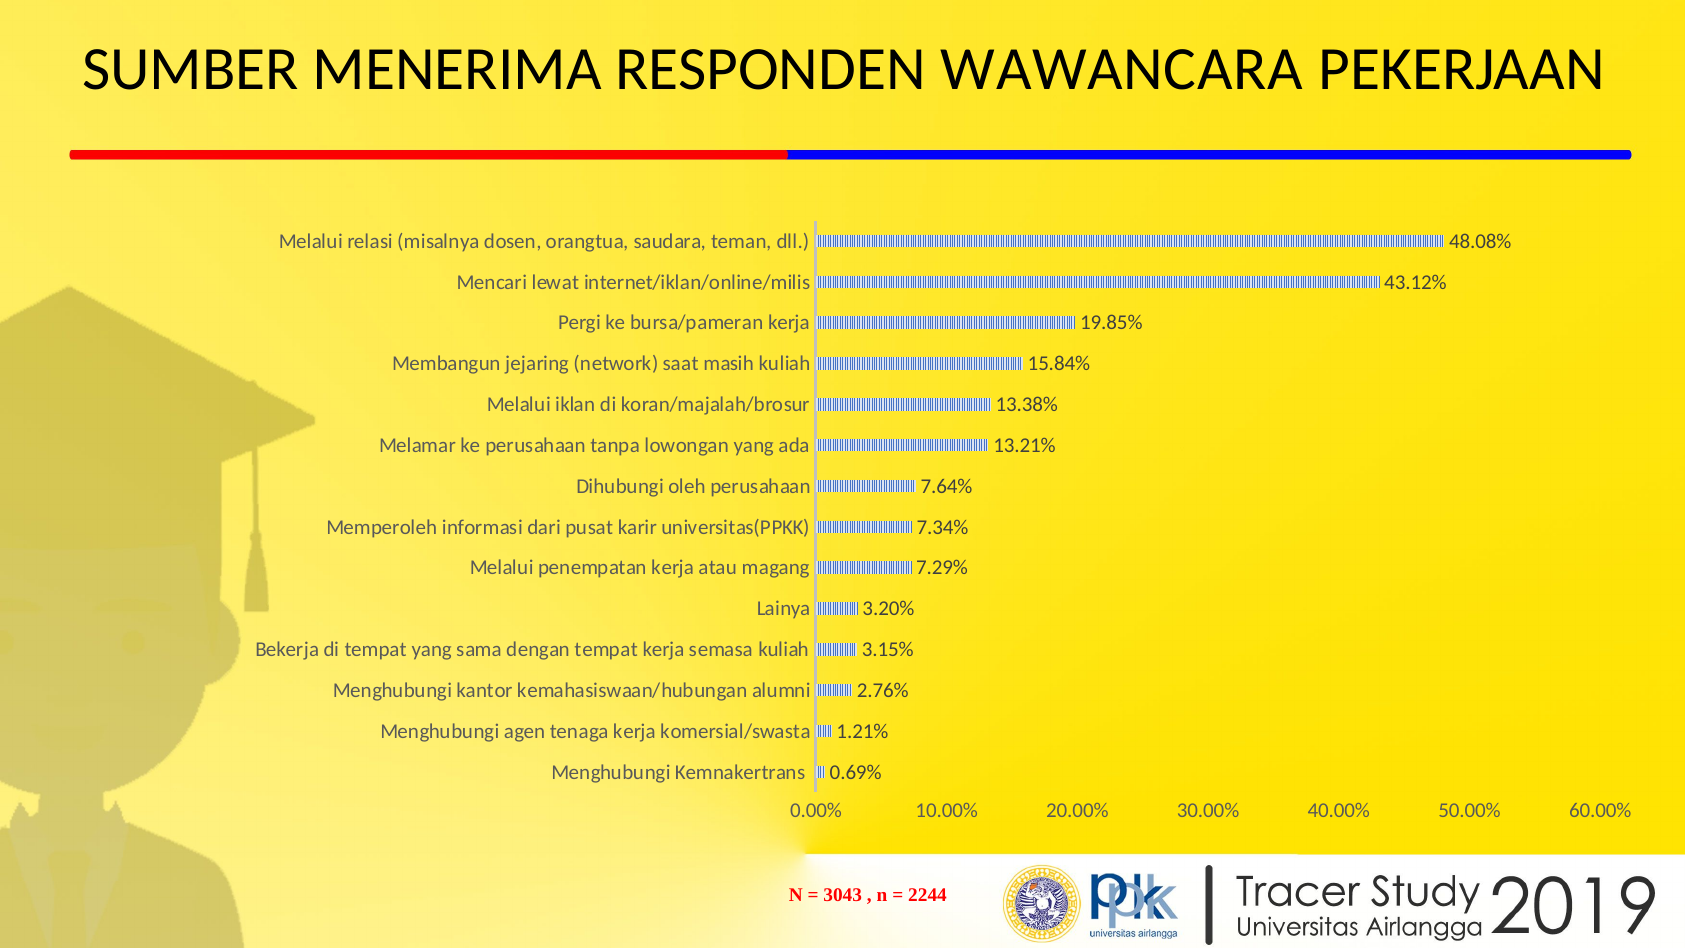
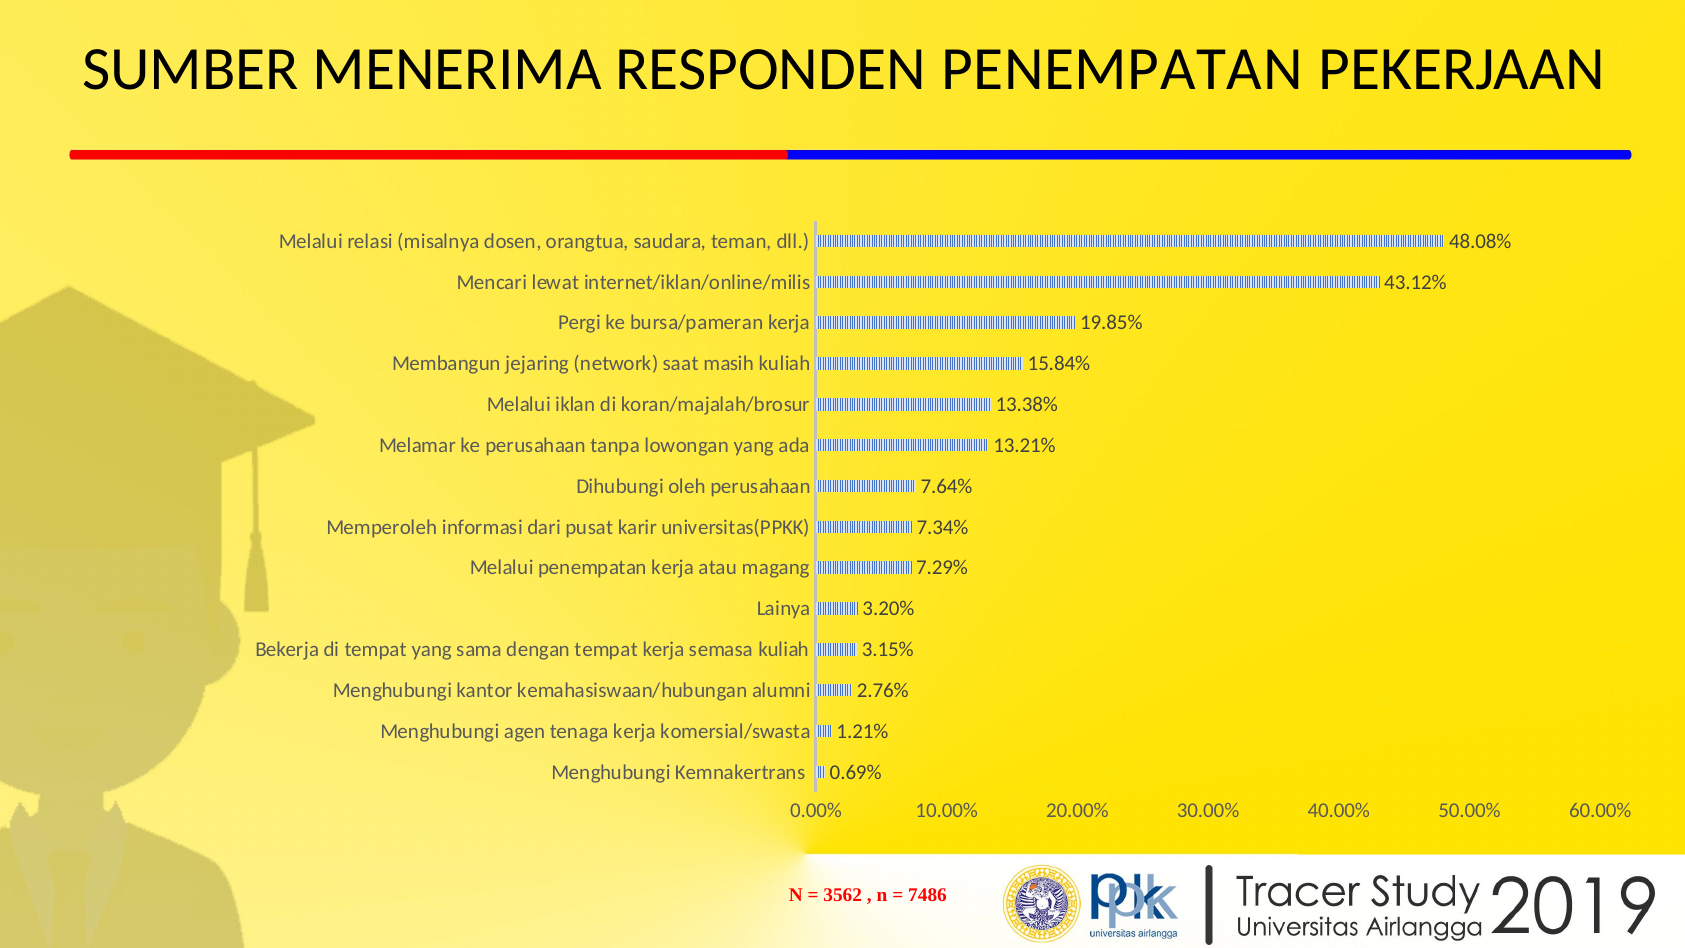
RESPONDEN WAWANCARA: WAWANCARA -> PENEMPATAN
3043: 3043 -> 3562
2244: 2244 -> 7486
